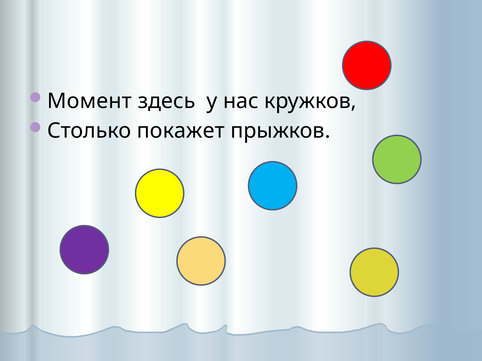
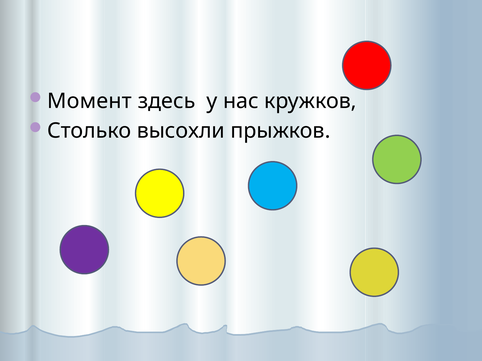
покажет: покажет -> высохли
